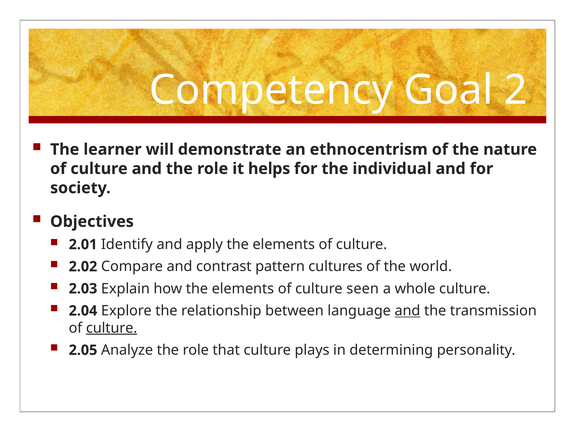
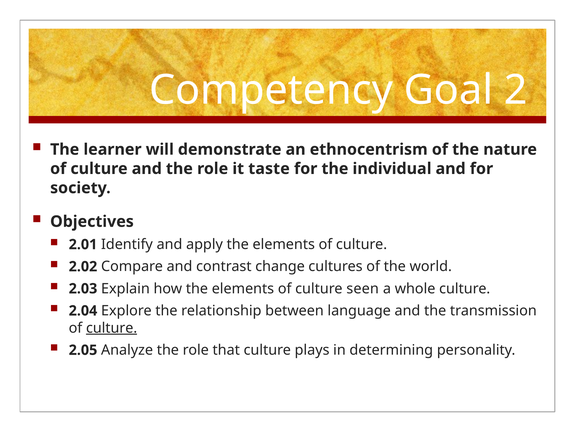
helps: helps -> taste
pattern: pattern -> change
and at (407, 310) underline: present -> none
